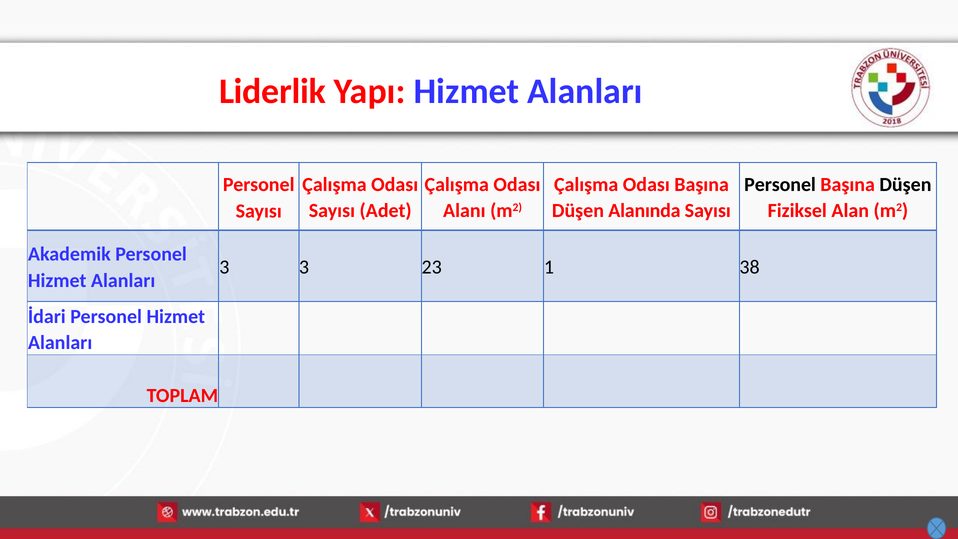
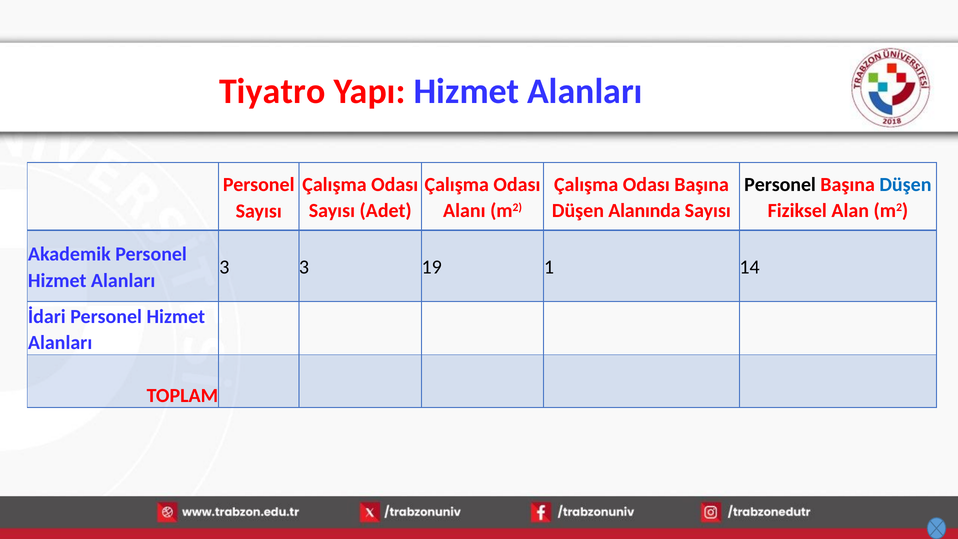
Liderlik: Liderlik -> Tiyatro
Düşen at (905, 184) colour: black -> blue
23: 23 -> 19
38: 38 -> 14
